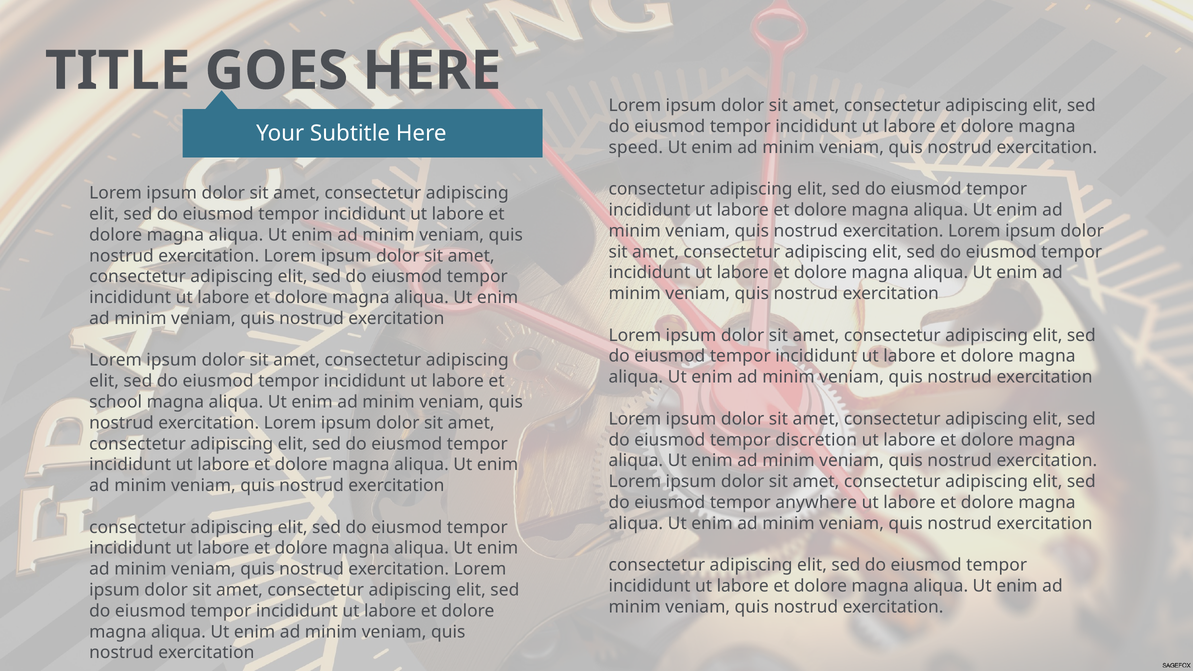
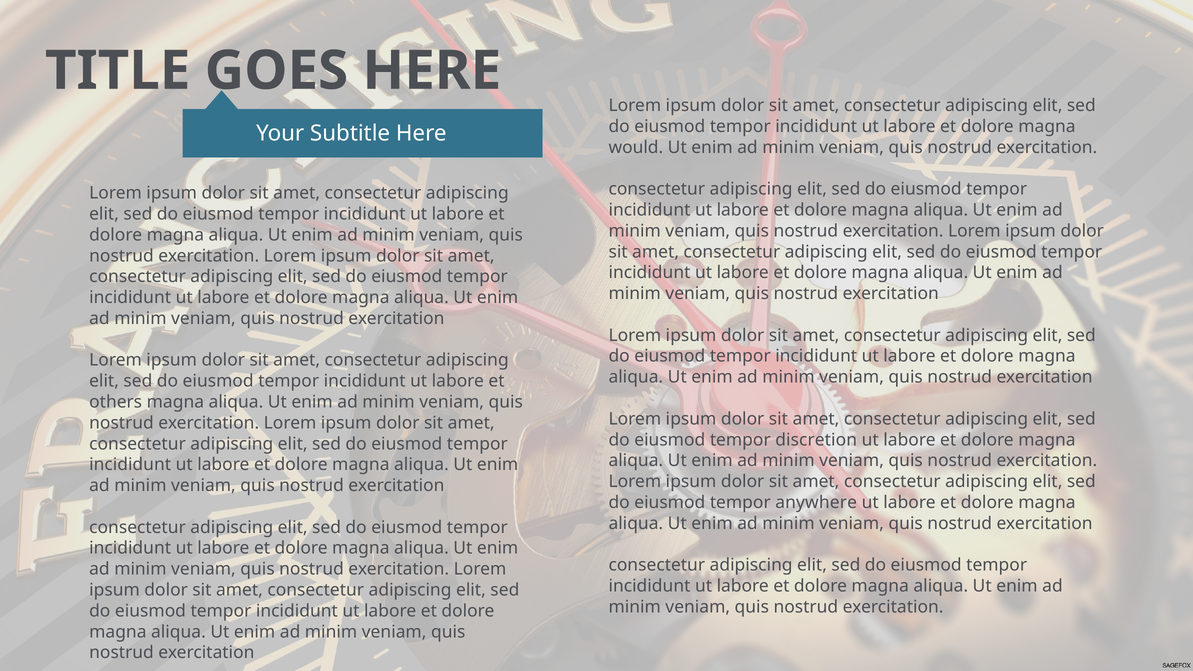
speed: speed -> would
school: school -> others
